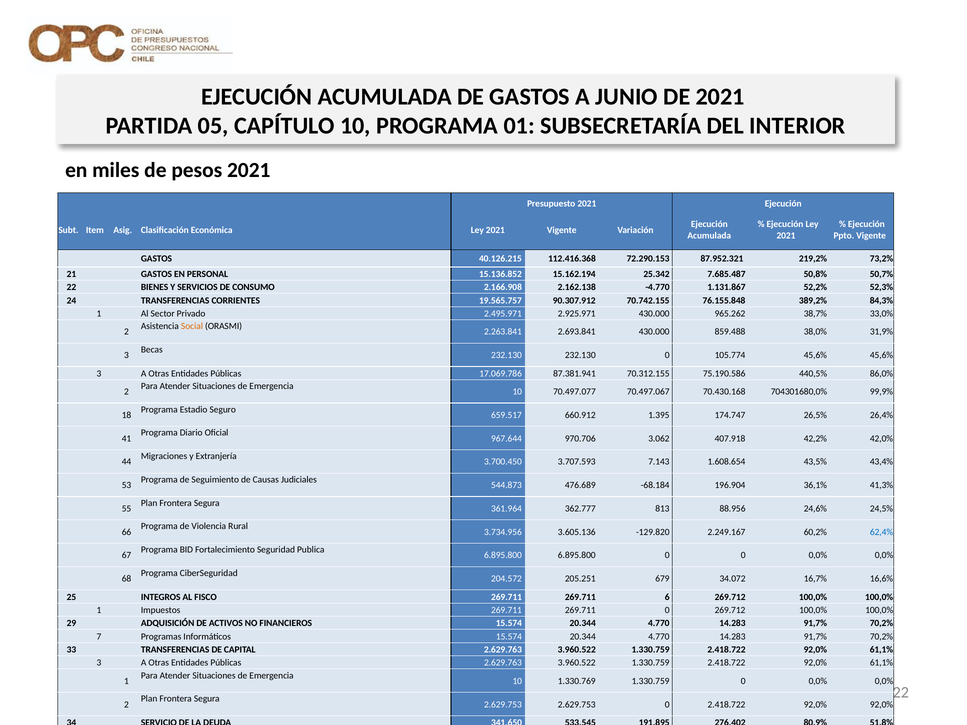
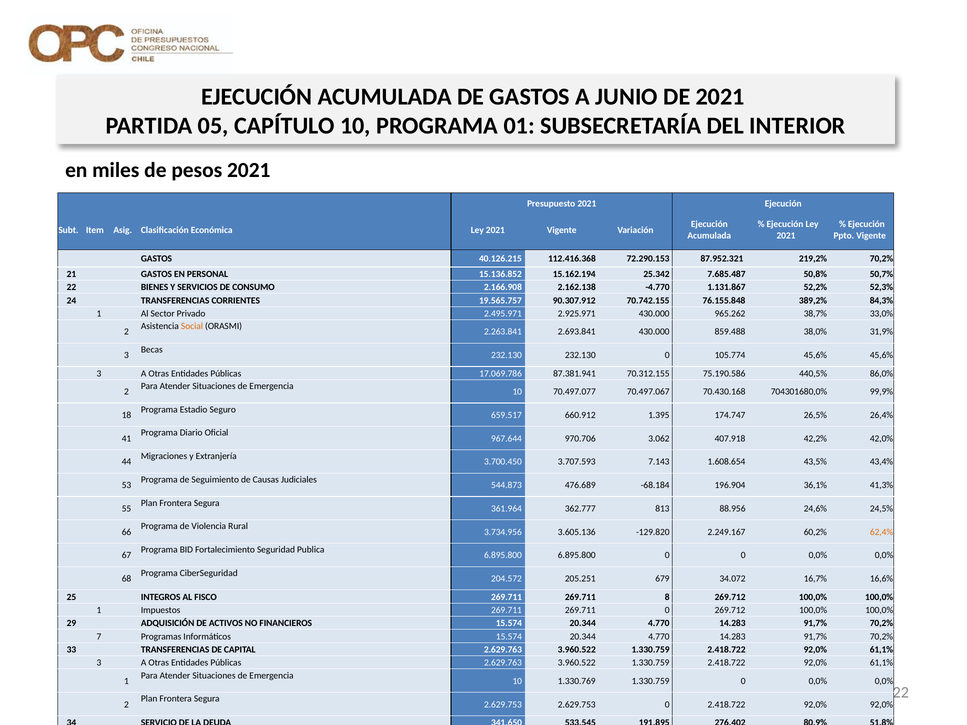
219,2% 73,2%: 73,2% -> 70,2%
62,4% colour: blue -> orange
269.711 6: 6 -> 8
